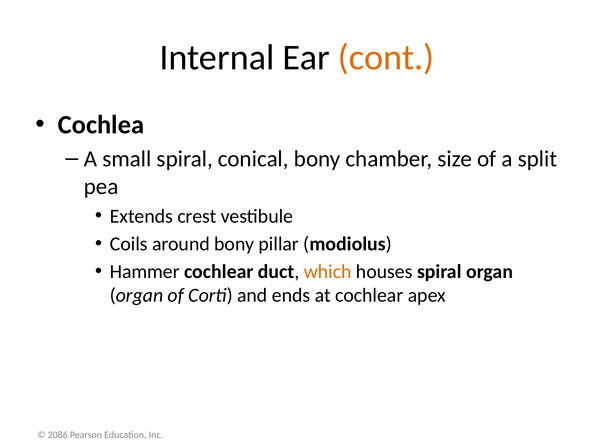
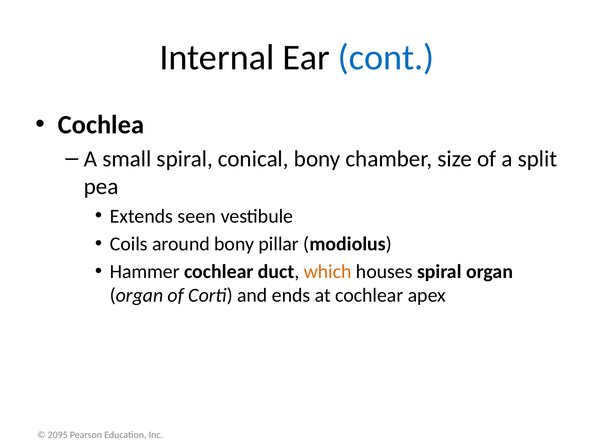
cont colour: orange -> blue
crest: crest -> seen
2086: 2086 -> 2095
